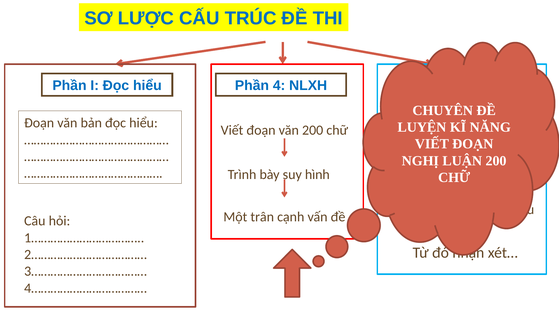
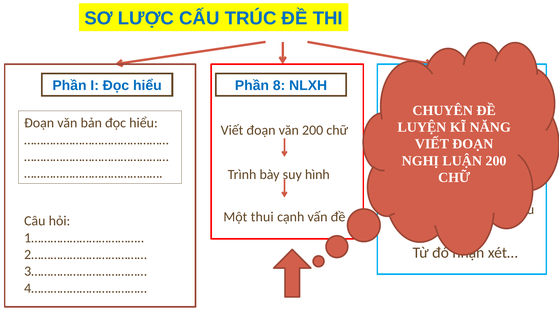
4: 4 -> 8
trân: trân -> thui
